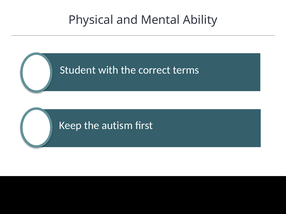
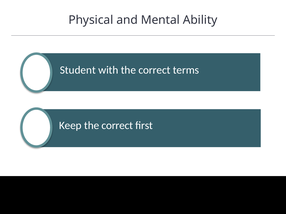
Keep the autism: autism -> correct
